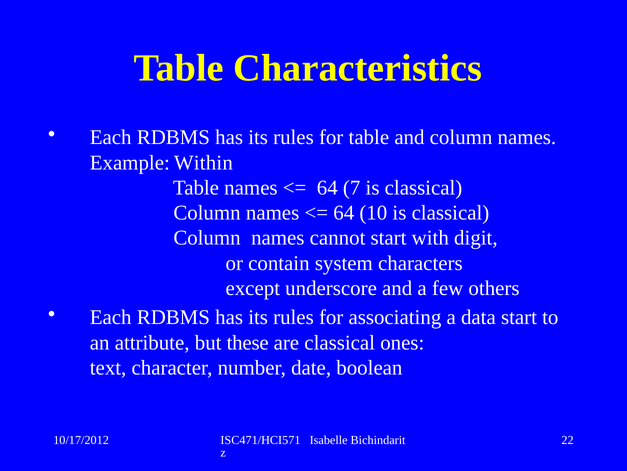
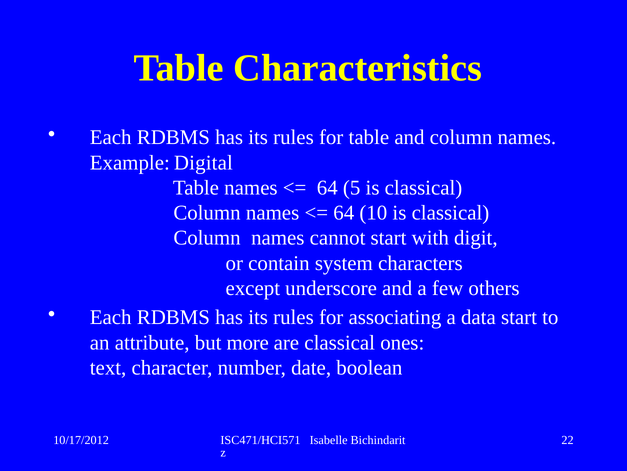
Within: Within -> Digital
7: 7 -> 5
these: these -> more
